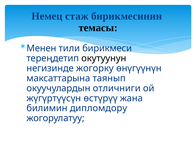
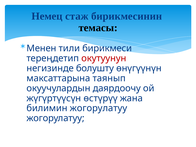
окутуунун colour: black -> red
жогорку: жогорку -> болушту
отличниги: отличниги -> даярдоочу
билимин дипломдору: дипломдору -> жогорулатуу
